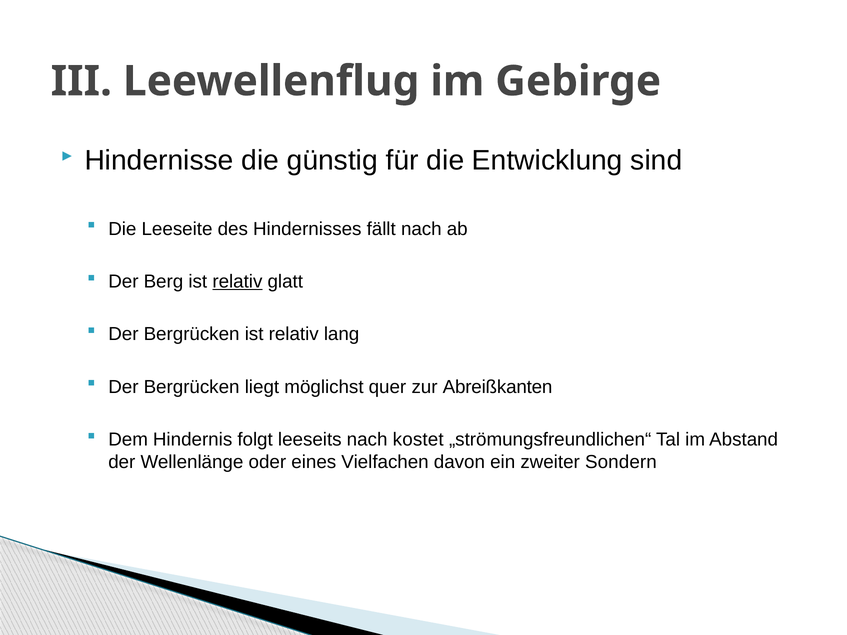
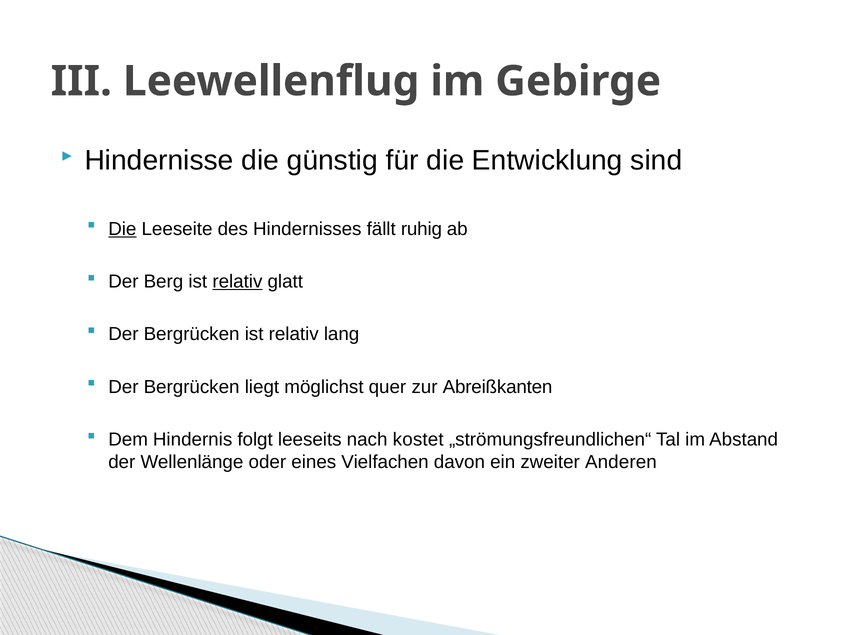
Die at (122, 229) underline: none -> present
fällt nach: nach -> ruhig
Sondern: Sondern -> Anderen
